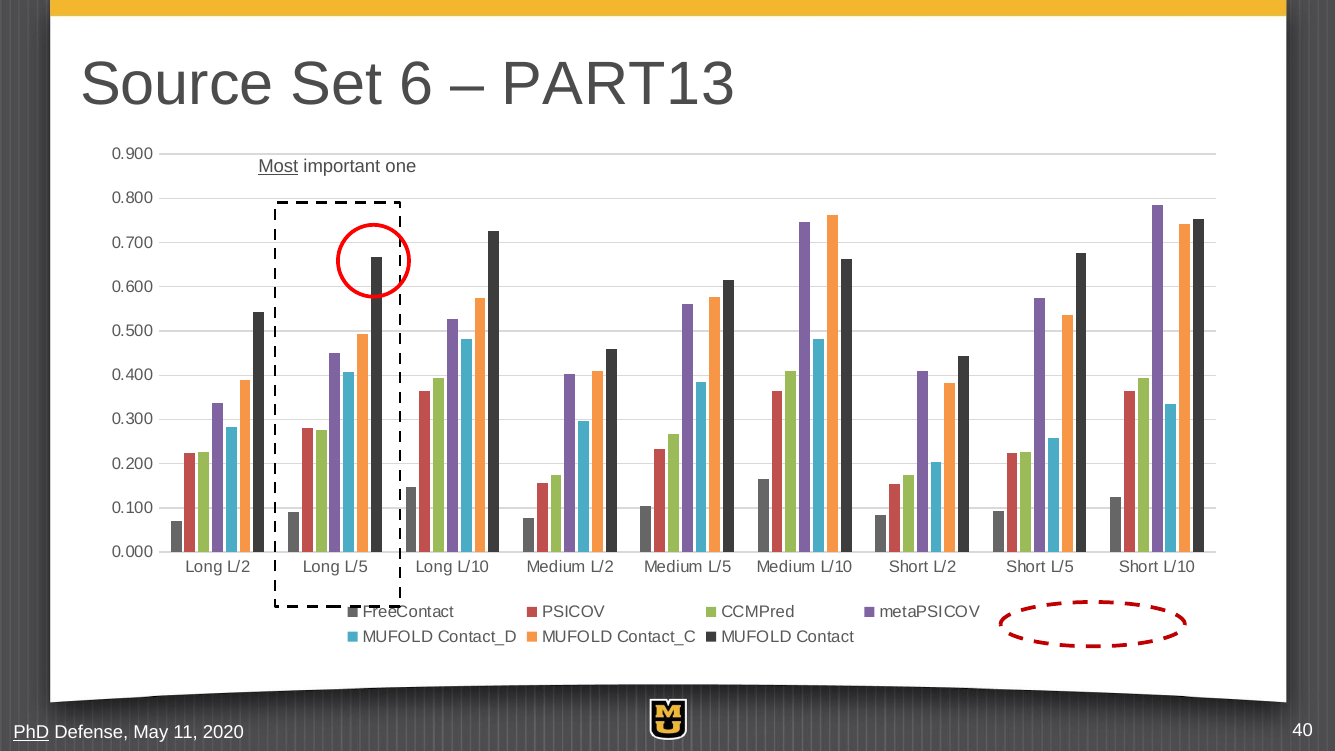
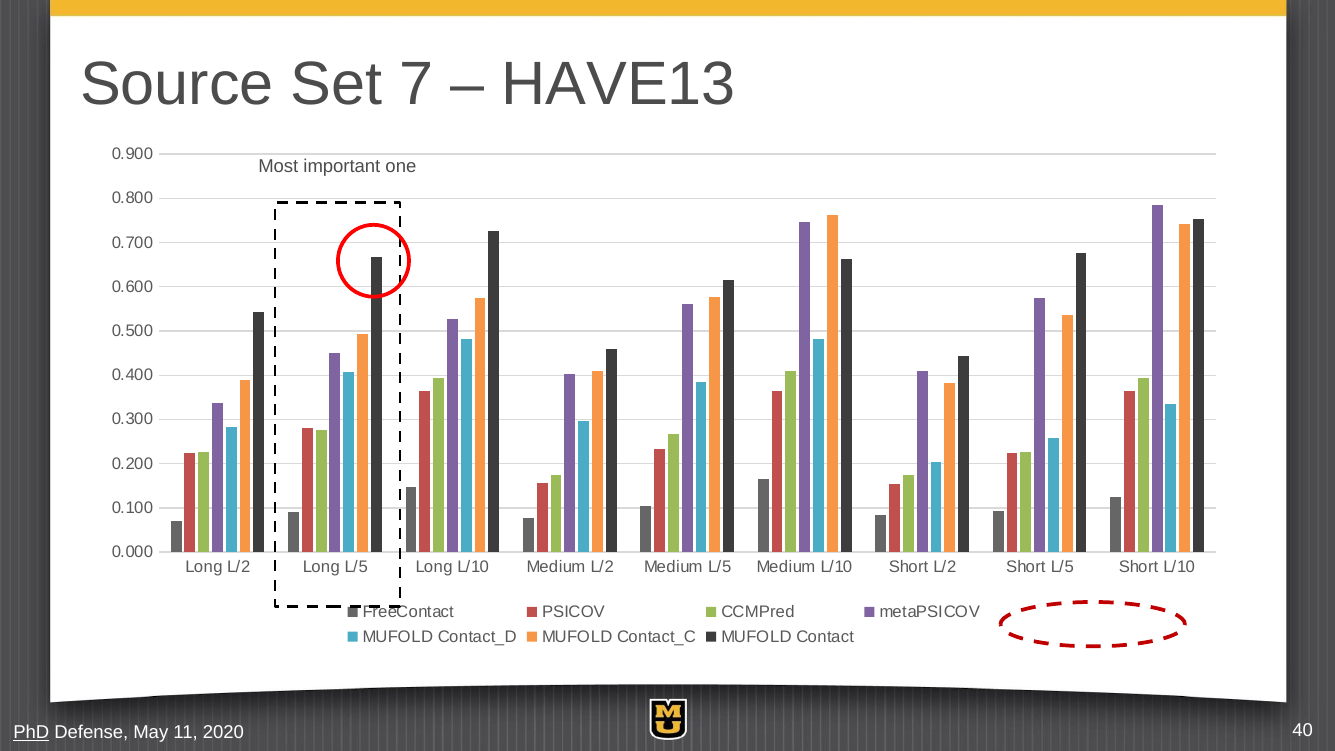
6: 6 -> 7
PART13: PART13 -> HAVE13
Most underline: present -> none
